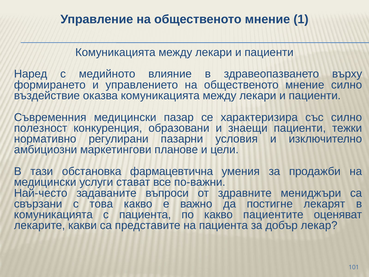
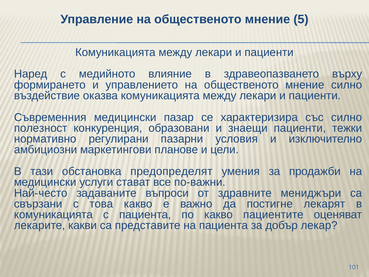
1: 1 -> 5
фармацевтична: фармацевтична -> предопределят
